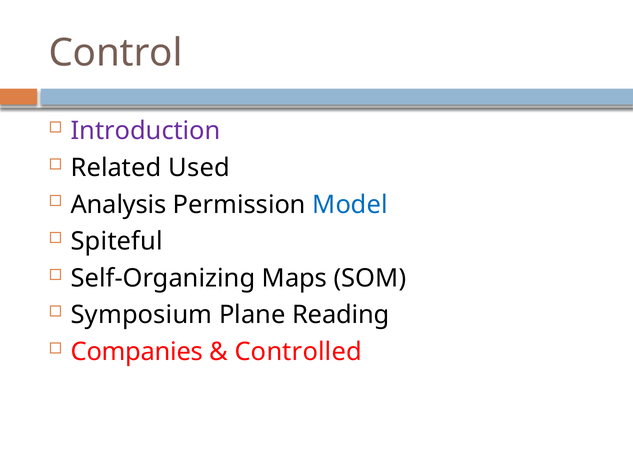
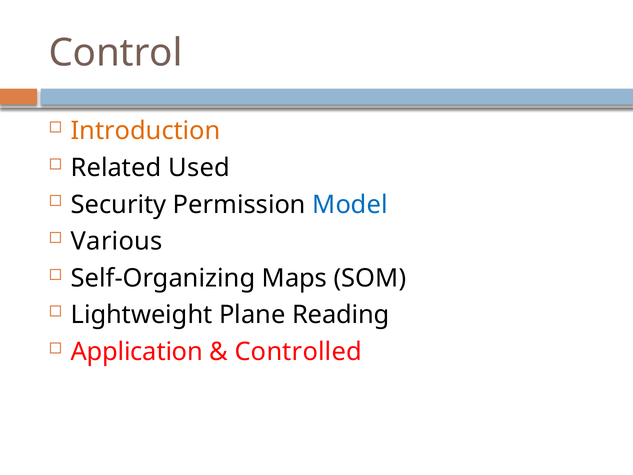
Introduction colour: purple -> orange
Analysis: Analysis -> Security
Spiteful: Spiteful -> Various
Symposium: Symposium -> Lightweight
Companies: Companies -> Application
